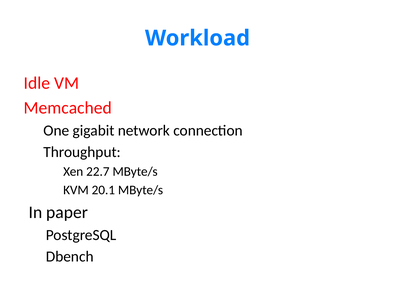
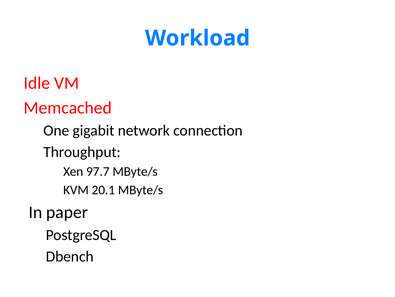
22.7: 22.7 -> 97.7
